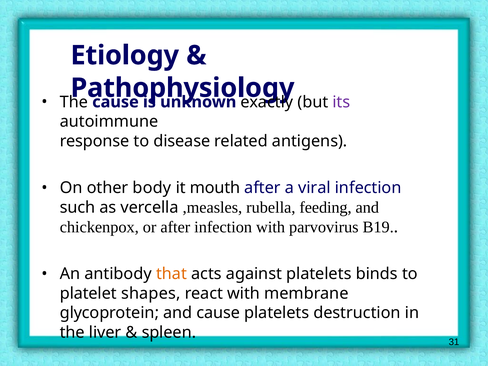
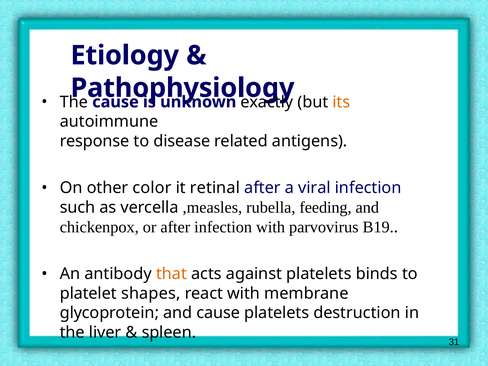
its colour: purple -> orange
body: body -> color
mouth: mouth -> retinal
